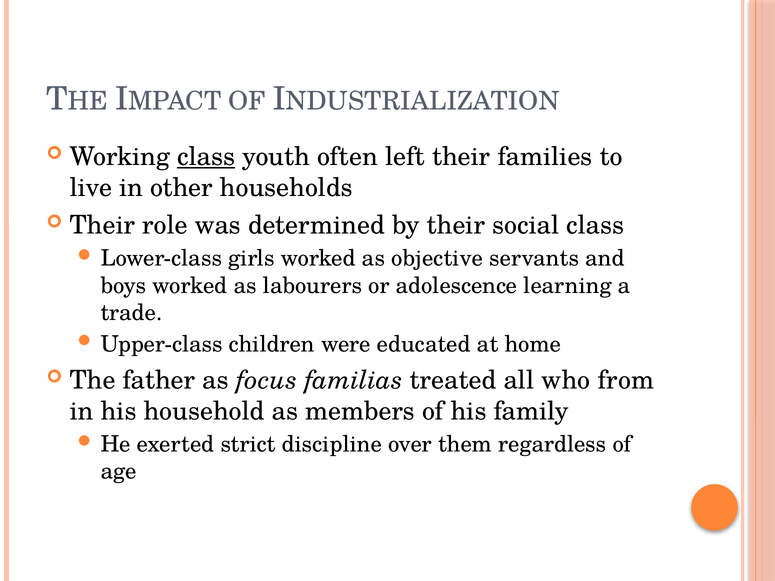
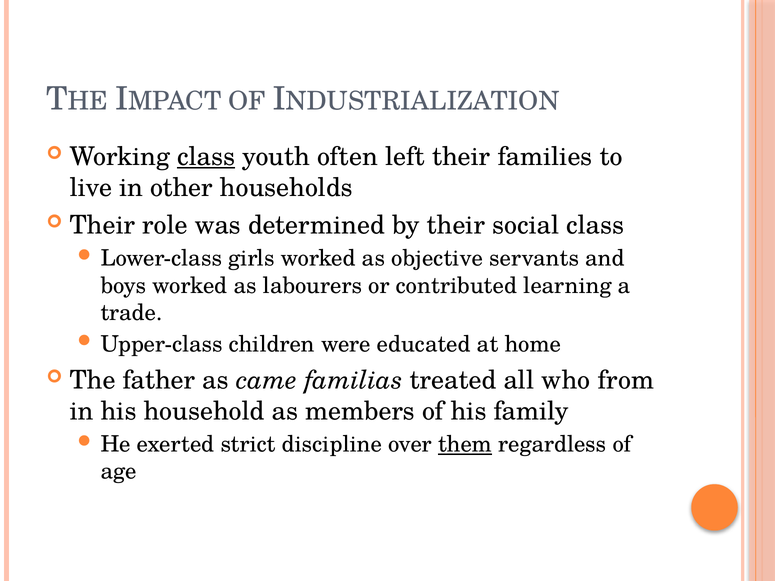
adolescence: adolescence -> contributed
focus: focus -> came
them underline: none -> present
